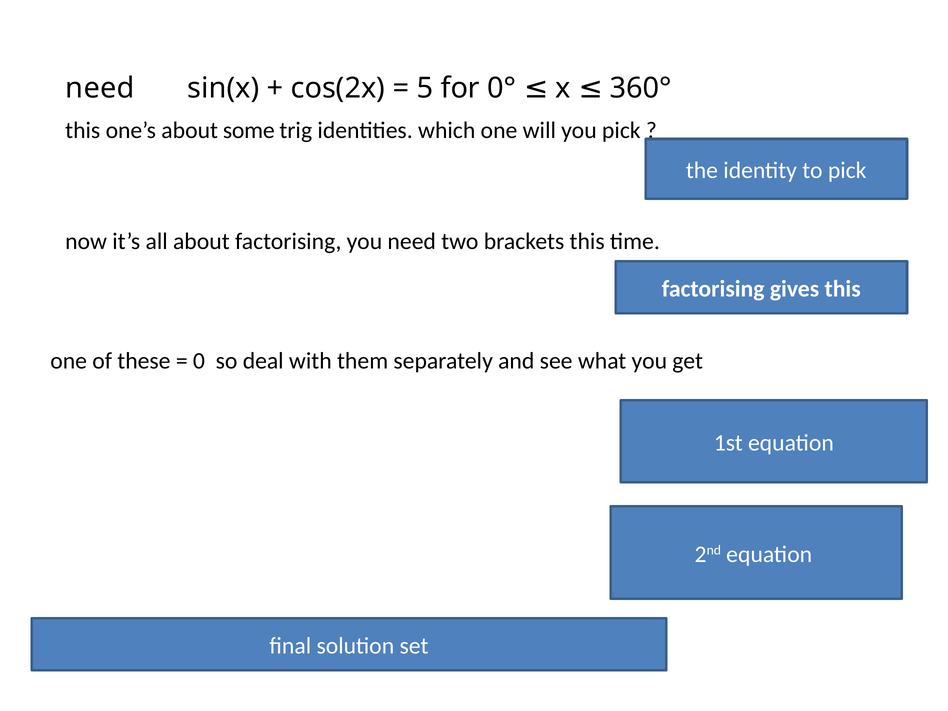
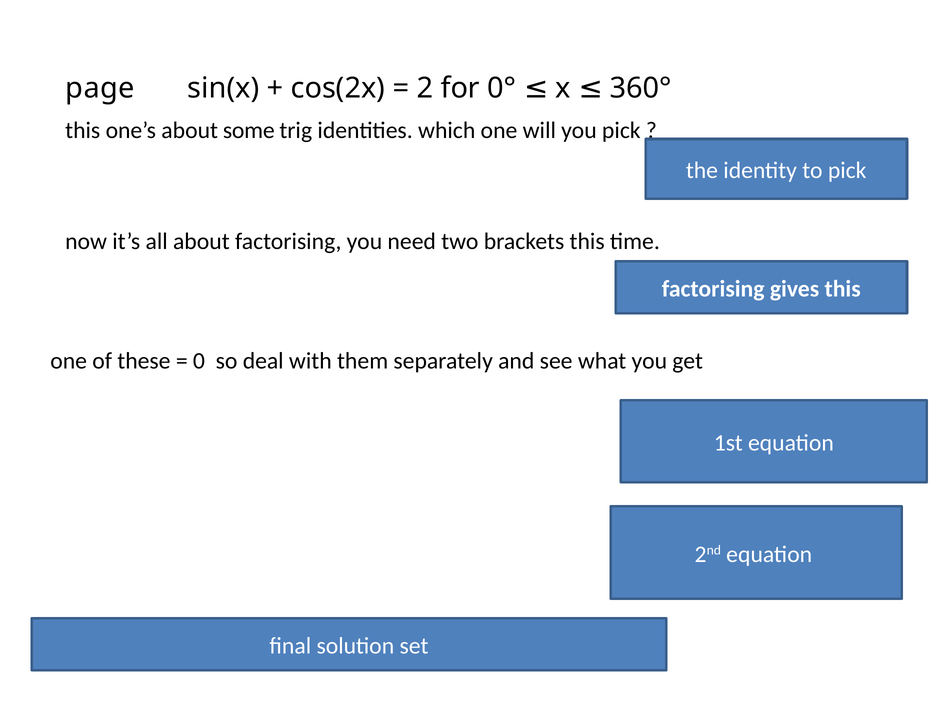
need at (100, 88): need -> page
5: 5 -> 2
